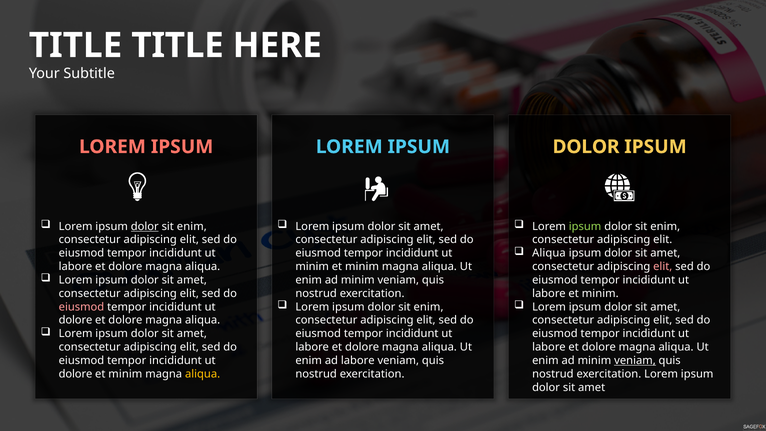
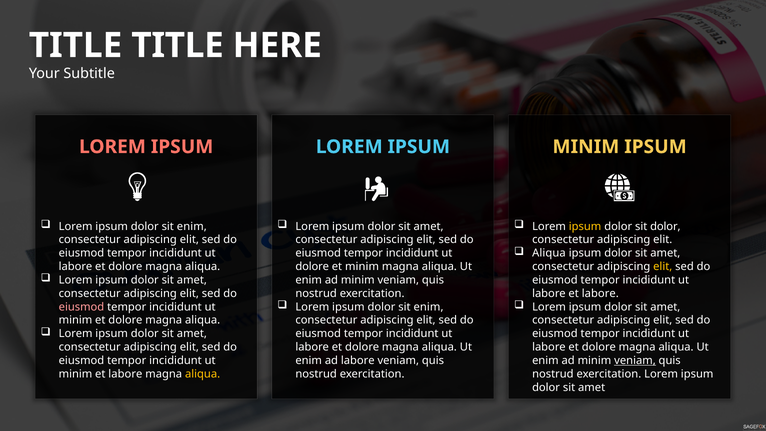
DOLOR at (586, 147): DOLOR -> MINIM
dolor at (145, 226) underline: present -> none
ipsum at (585, 226) colour: light green -> yellow
enim at (665, 226): enim -> dolor
minim at (312, 267): minim -> dolore
elit at (663, 267) colour: pink -> yellow
labore et minim: minim -> labore
dolore at (76, 320): dolore -> minim
dolore at (76, 374): dolore -> minim
minim at (125, 374): minim -> labore
